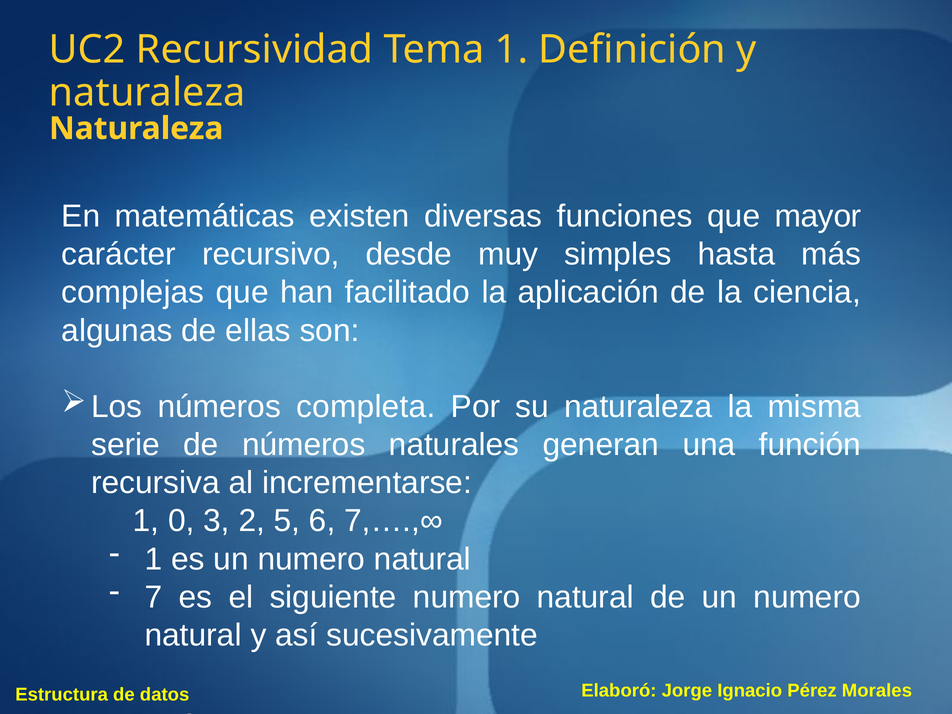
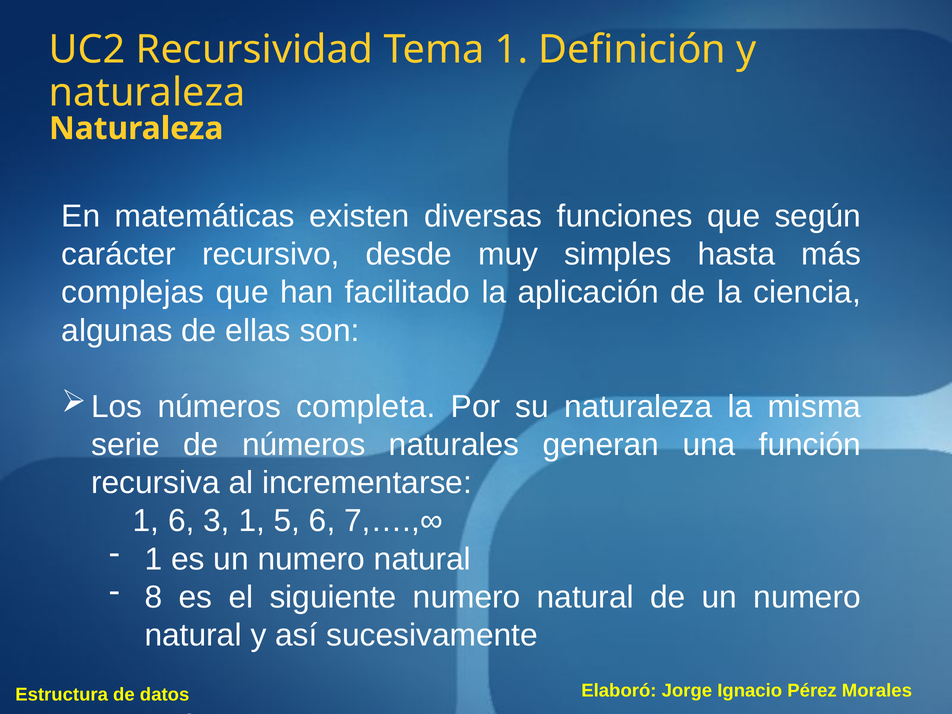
mayor: mayor -> según
1 0: 0 -> 6
3 2: 2 -> 1
7: 7 -> 8
